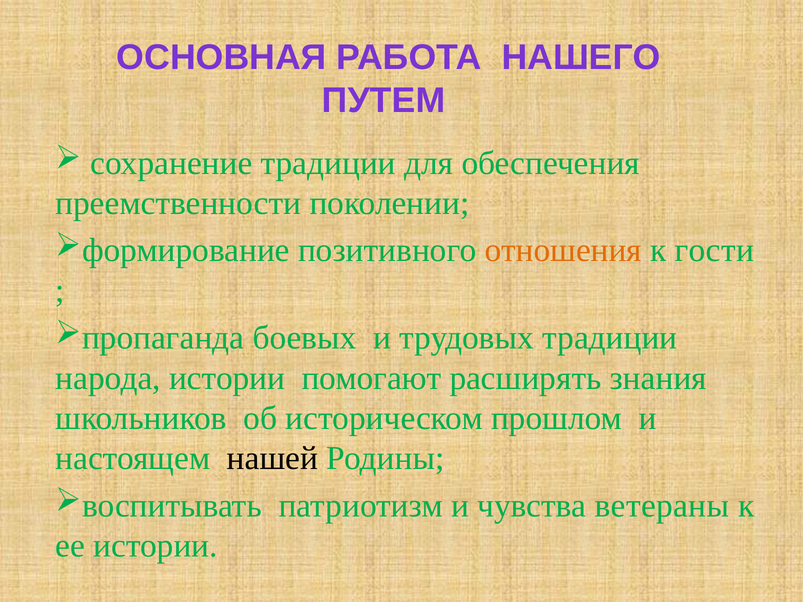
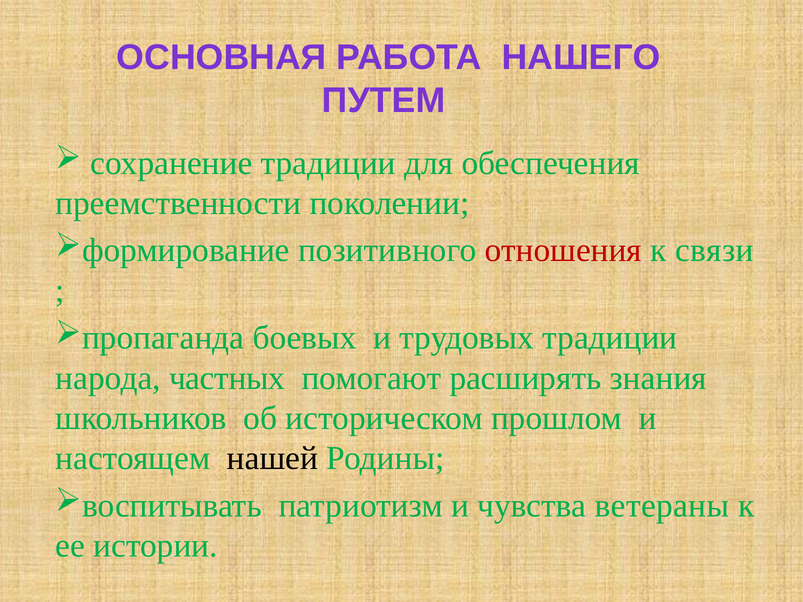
отношения colour: orange -> red
гости: гости -> связи
народа истории: истории -> частных
